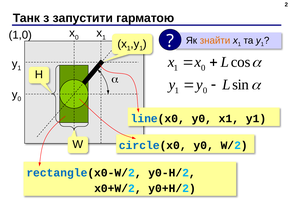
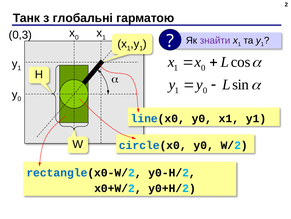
запустити: запустити -> глобальні
1,0: 1,0 -> 0,3
знайти colour: orange -> purple
